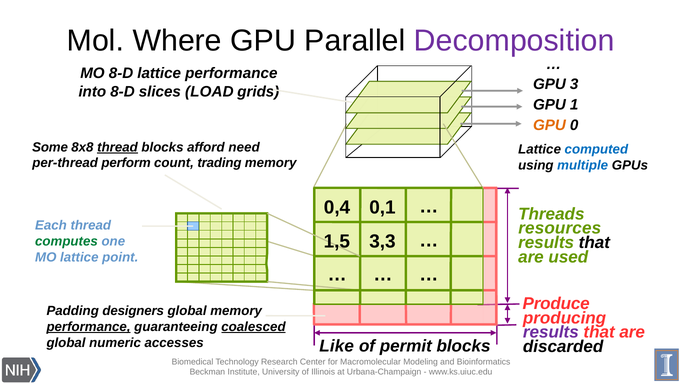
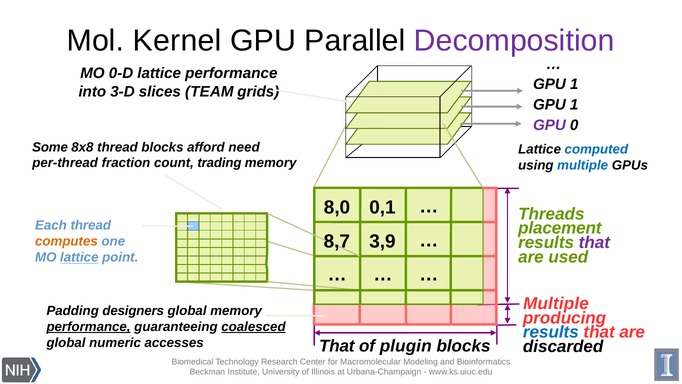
Where: Where -> Kernel
MO 8-D: 8-D -> 0-D
3 at (574, 84): 3 -> 1
into 8-D: 8-D -> 3-D
LOAD: LOAD -> TEAM
GPU at (549, 125) colour: orange -> purple
thread at (117, 147) underline: present -> none
perform: perform -> fraction
0,4: 0,4 -> 8,0
resources: resources -> placement
1,5: 1,5 -> 8,7
3,3: 3,3 -> 3,9
that at (594, 242) colour: black -> purple
computes colour: green -> orange
lattice at (79, 257) underline: none -> present
Produce at (556, 303): Produce -> Multiple
results at (551, 332) colour: purple -> blue
accesses Like: Like -> That
permit: permit -> plugin
